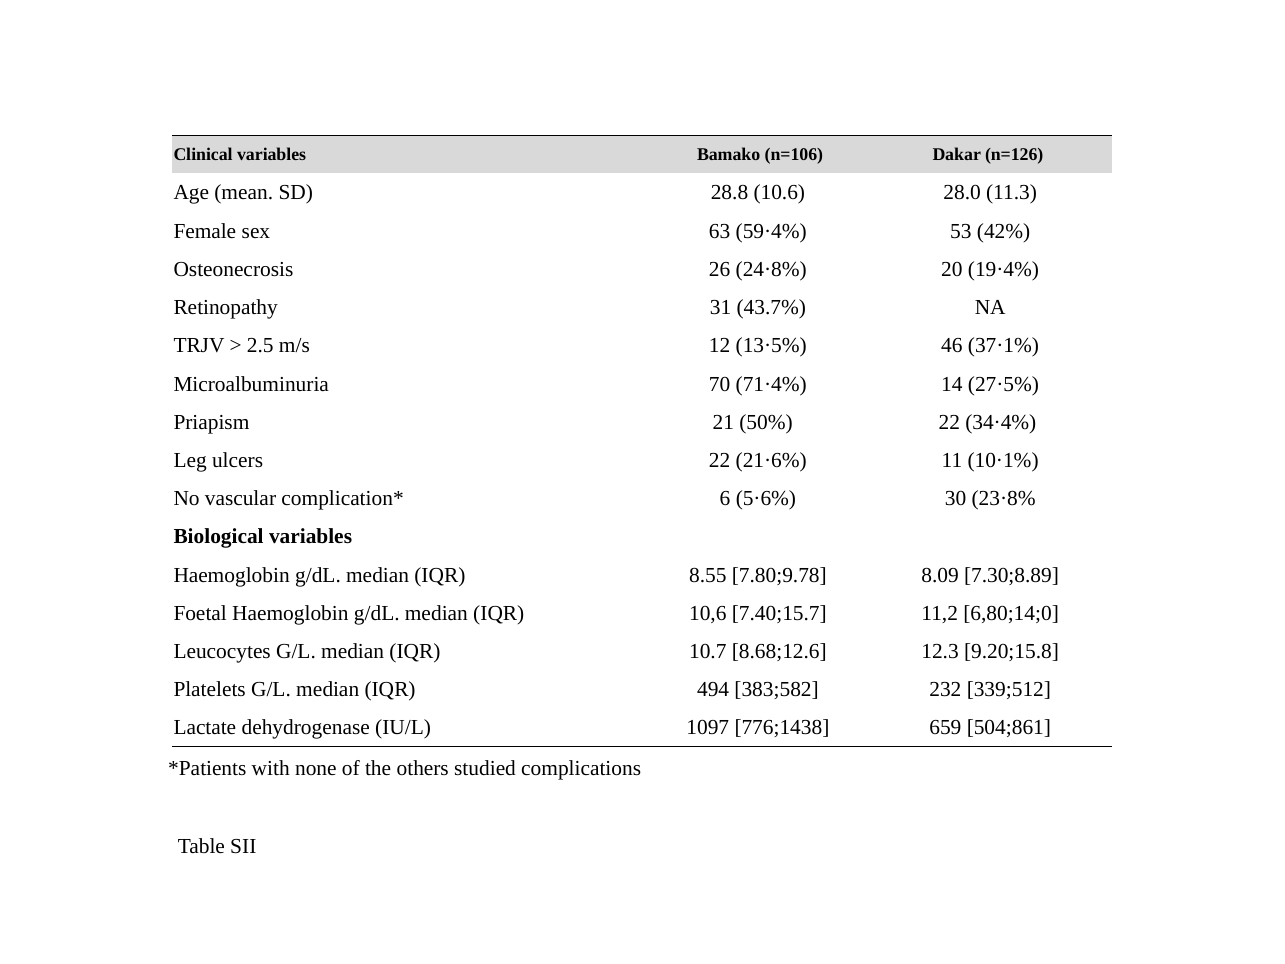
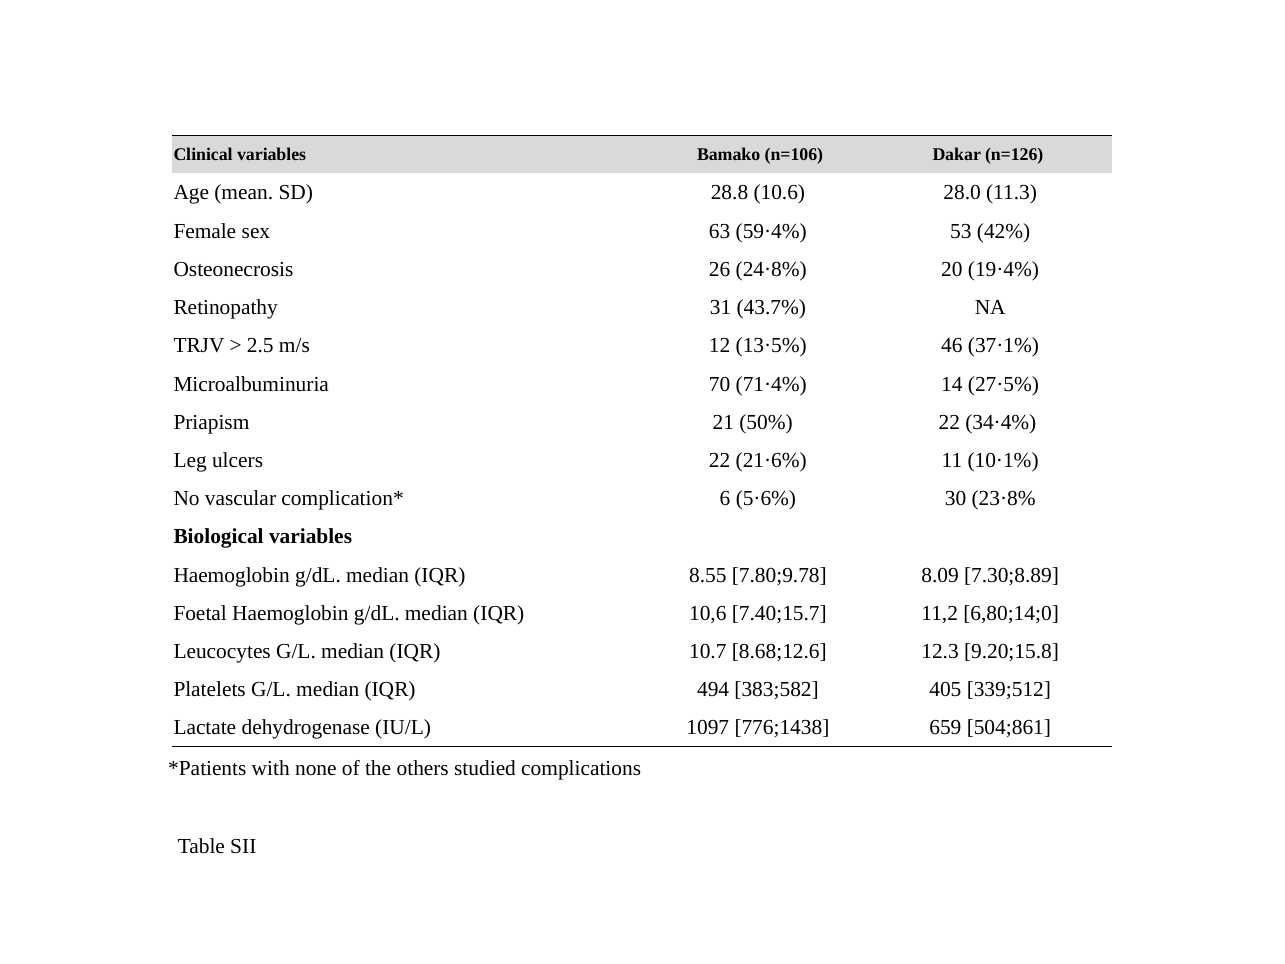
232: 232 -> 405
